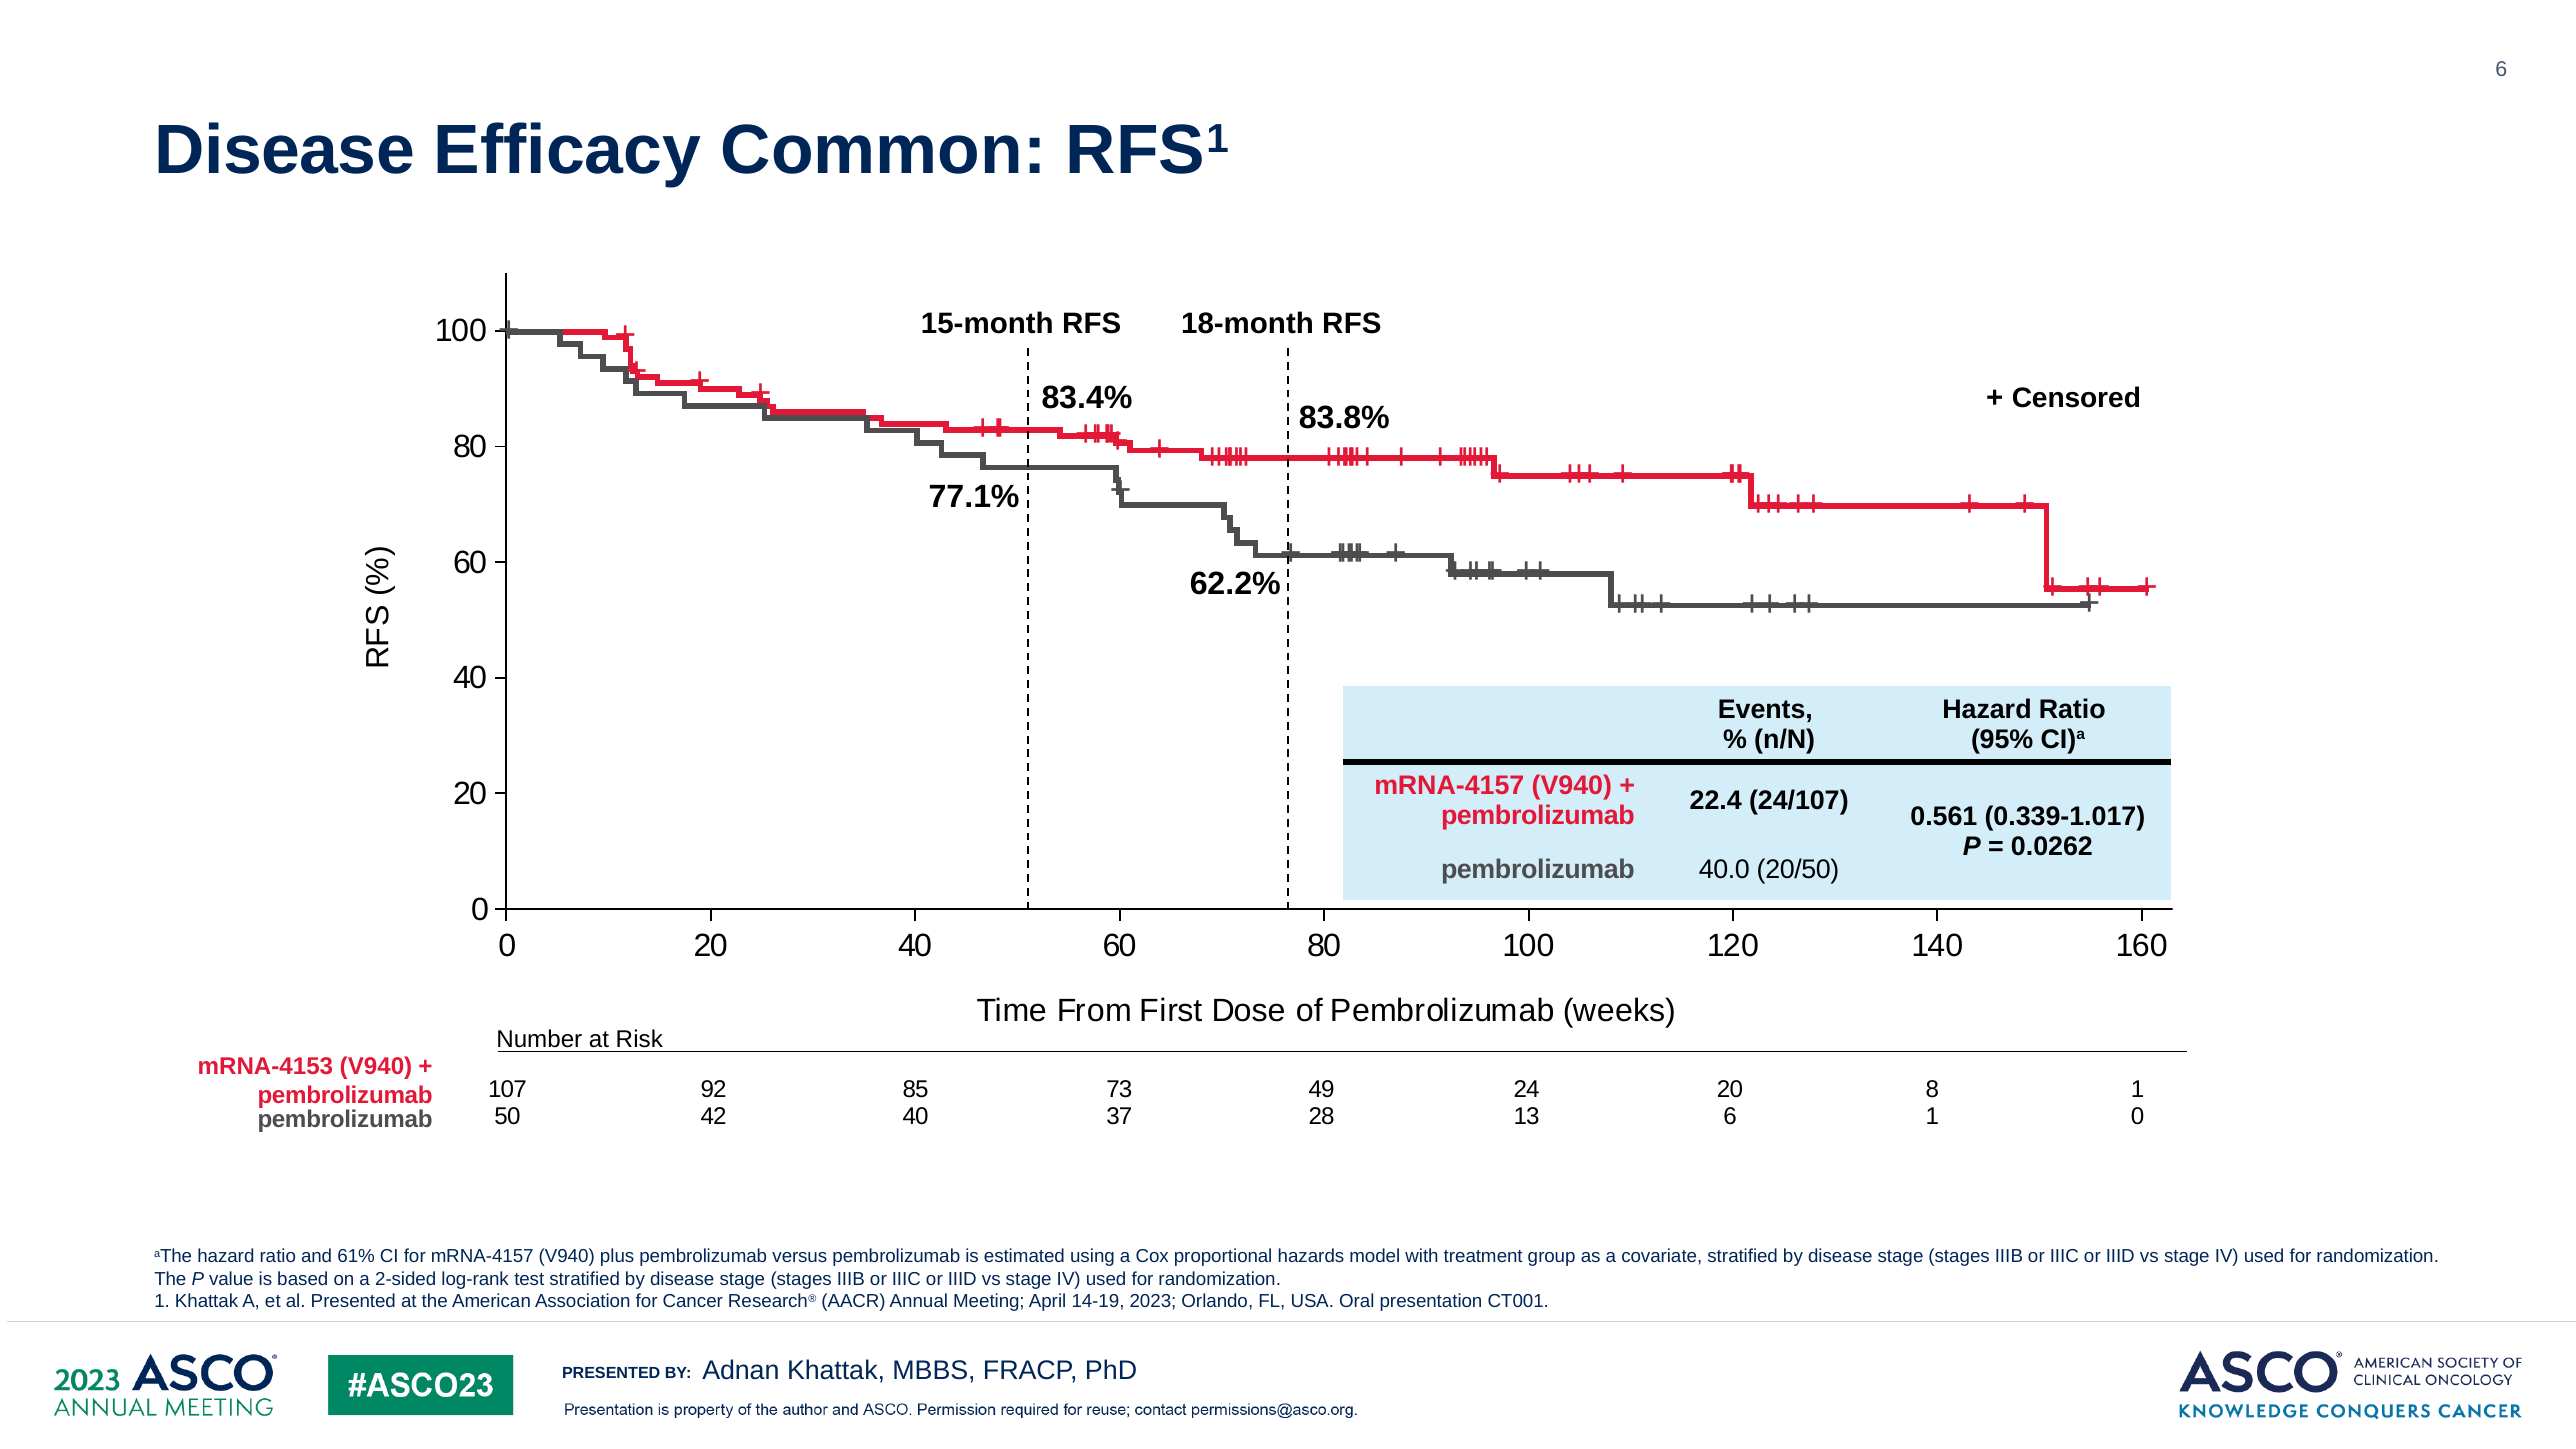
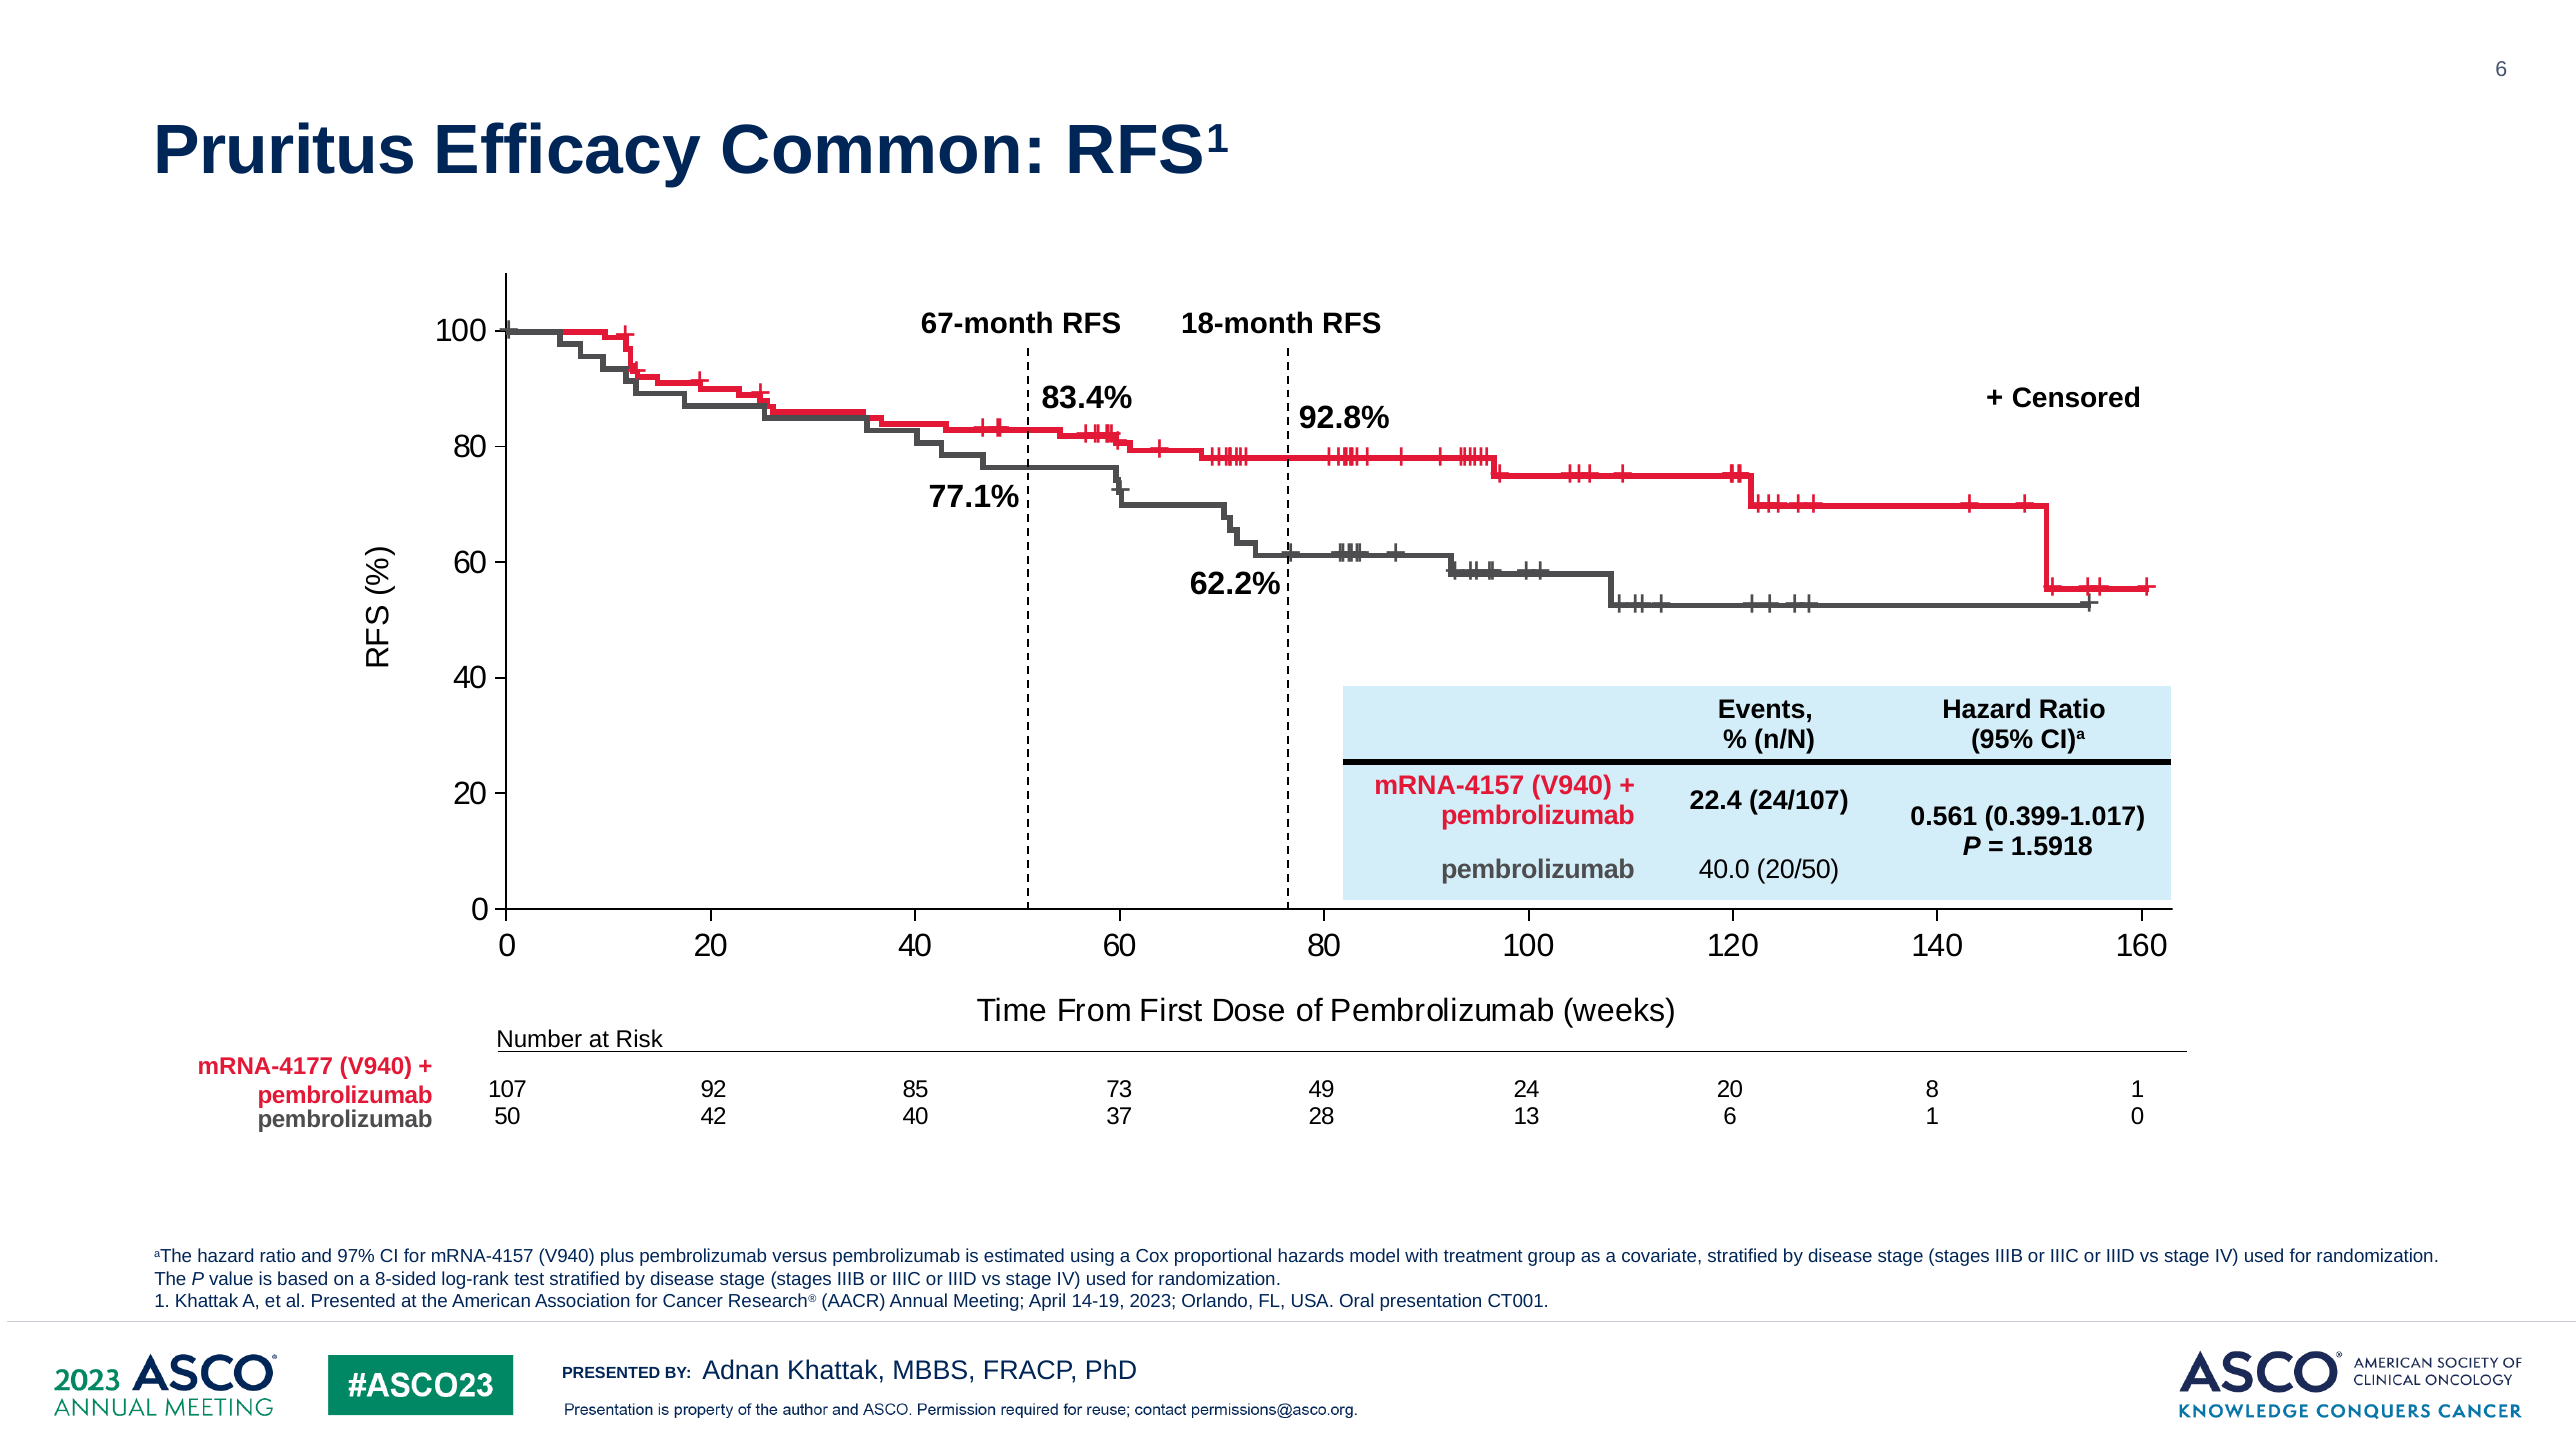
Disease at (285, 150): Disease -> Pruritus
15-month: 15-month -> 67-month
83.8%: 83.8% -> 92.8%
0.339-1.017: 0.339-1.017 -> 0.399-1.017
0.0262: 0.0262 -> 1.5918
mRNA-4153: mRNA-4153 -> mRNA-4177
61%: 61% -> 97%
2-sided: 2-sided -> 8-sided
